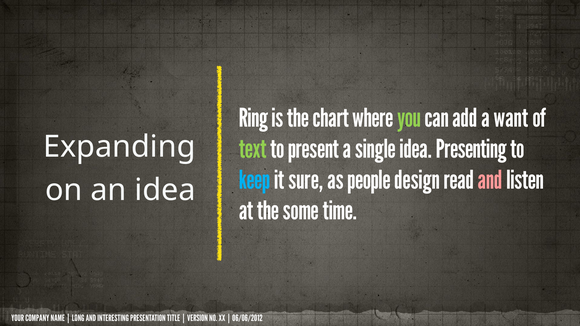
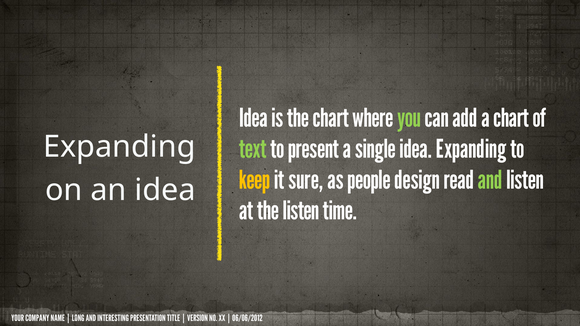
Ring at (253, 118): Ring -> Idea
a want: want -> chart
idea Presenting: Presenting -> Expanding
keep colour: light blue -> yellow
and at (490, 180) colour: pink -> light green
the some: some -> listen
